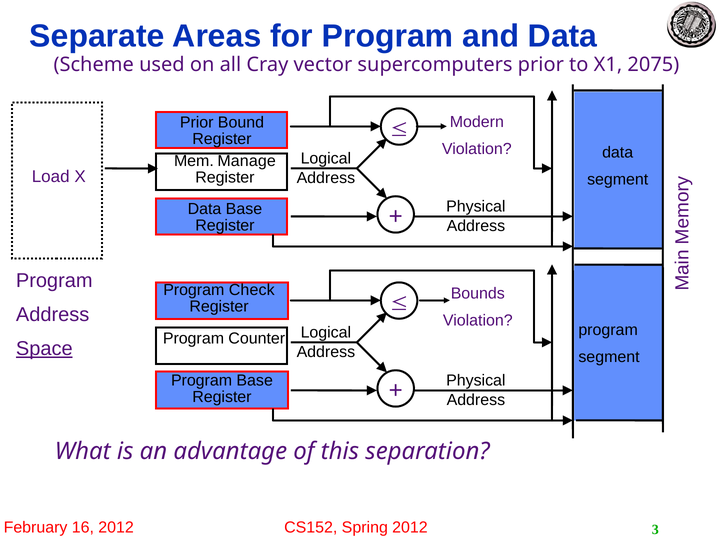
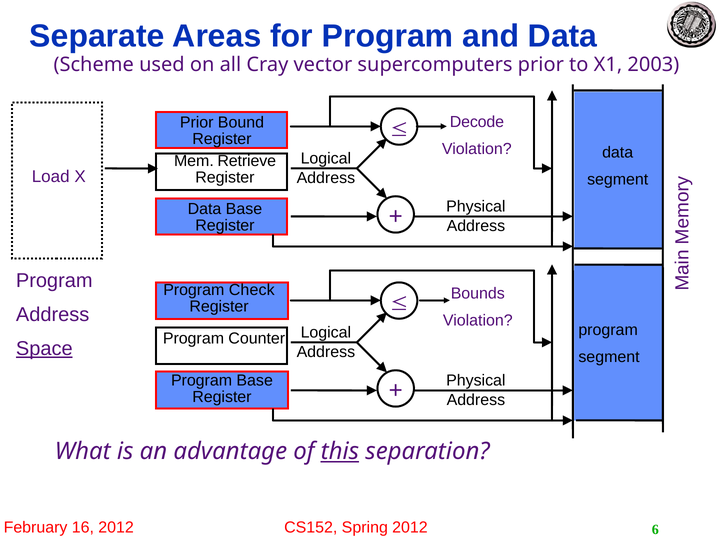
2075: 2075 -> 2003
Modern: Modern -> Decode
Manage: Manage -> Retrieve
this underline: none -> present
3: 3 -> 6
